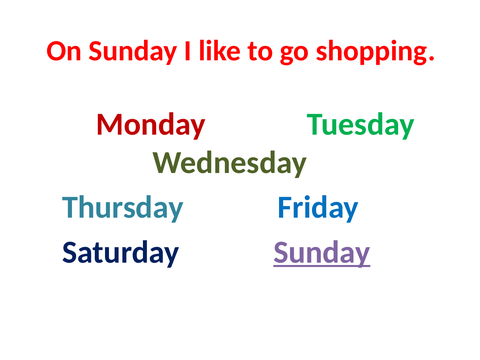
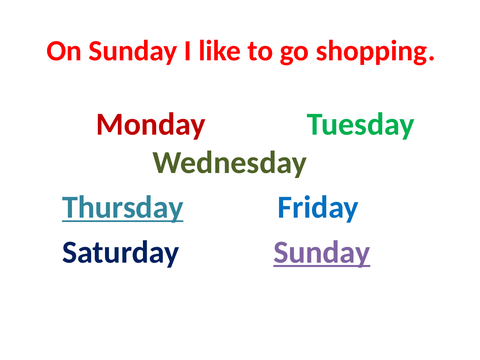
Thursday underline: none -> present
